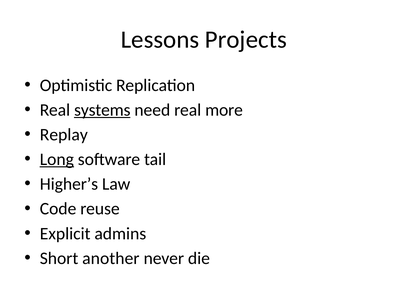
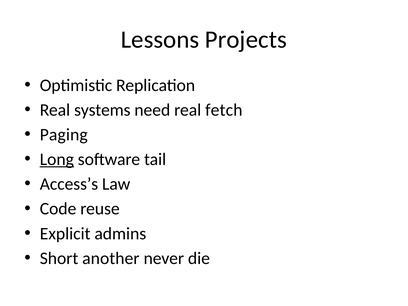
systems underline: present -> none
more: more -> fetch
Replay: Replay -> Paging
Higher’s: Higher’s -> Access’s
